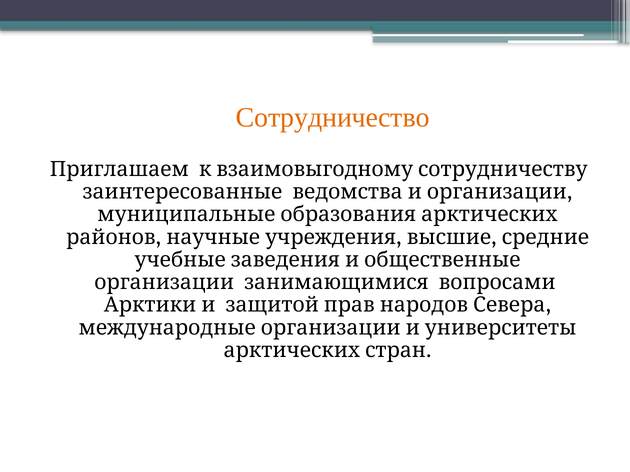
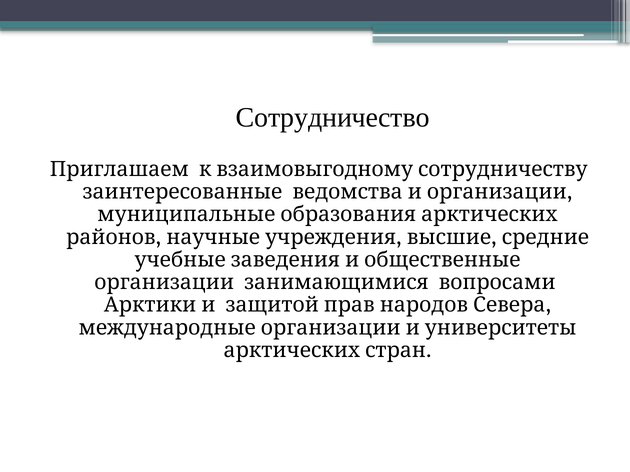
Сотрудничество colour: orange -> black
